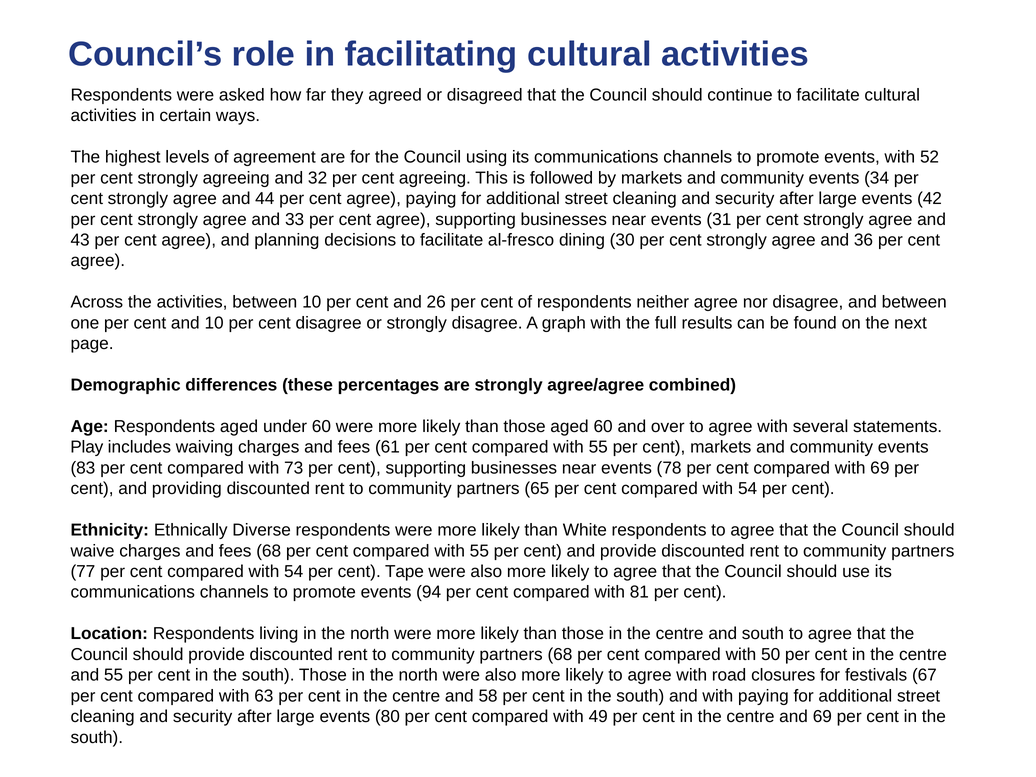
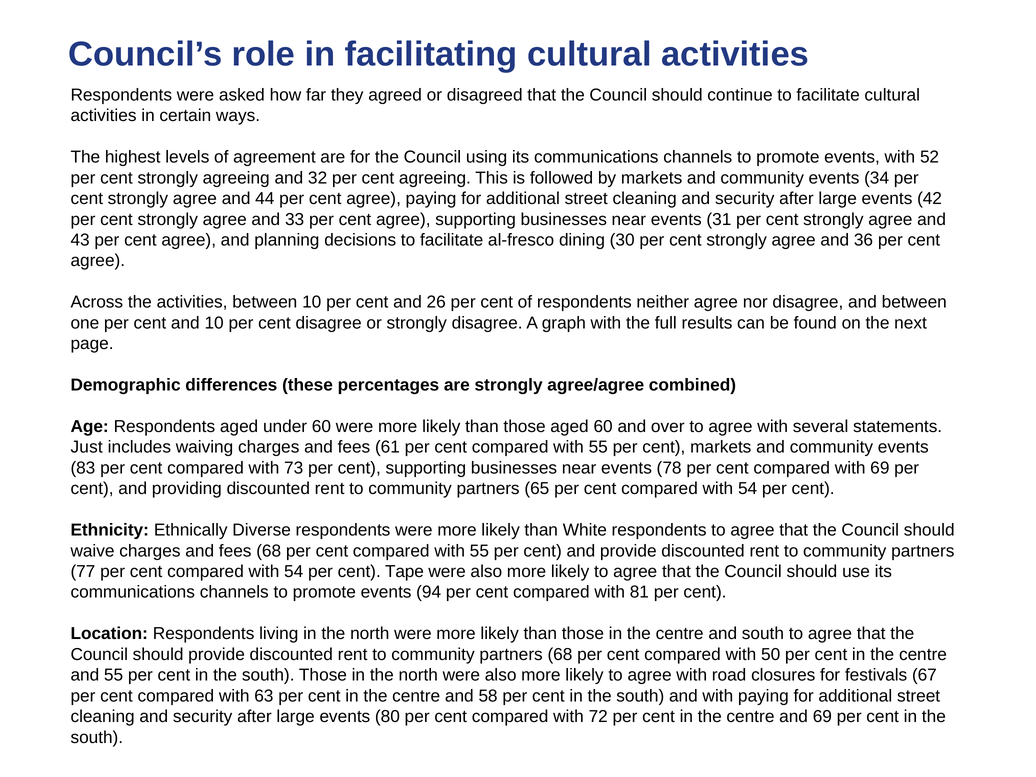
Play: Play -> Just
49: 49 -> 72
